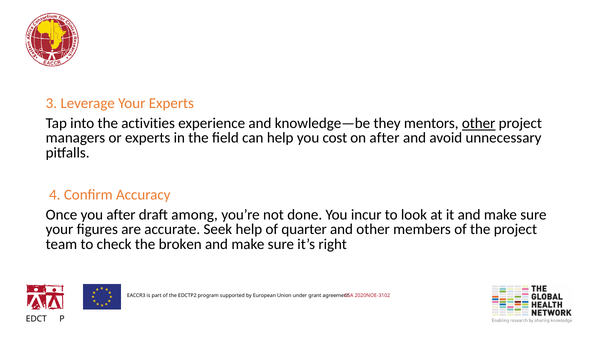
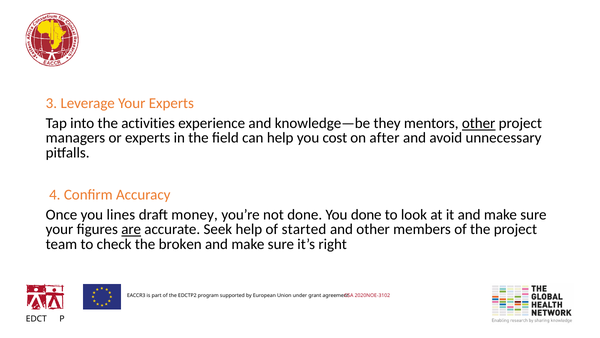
you after: after -> lines
among: among -> money
You incur: incur -> done
are underline: none -> present
quarter: quarter -> started
